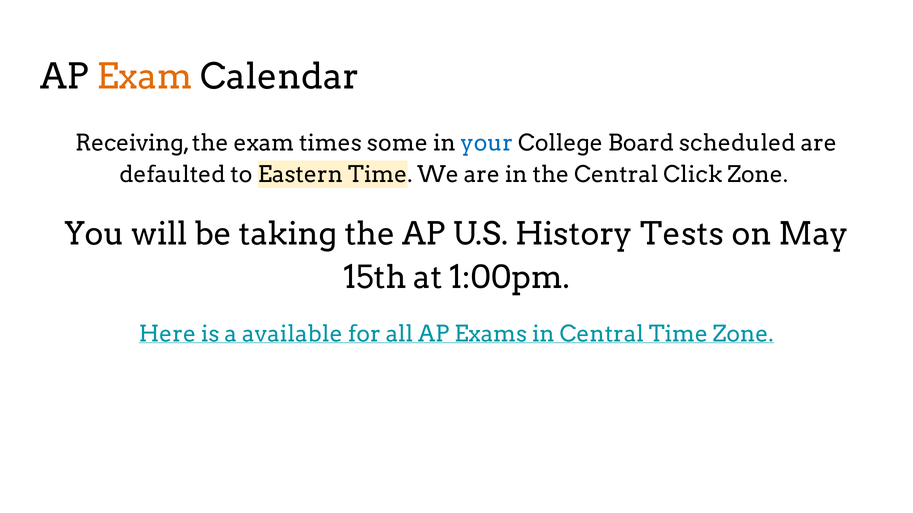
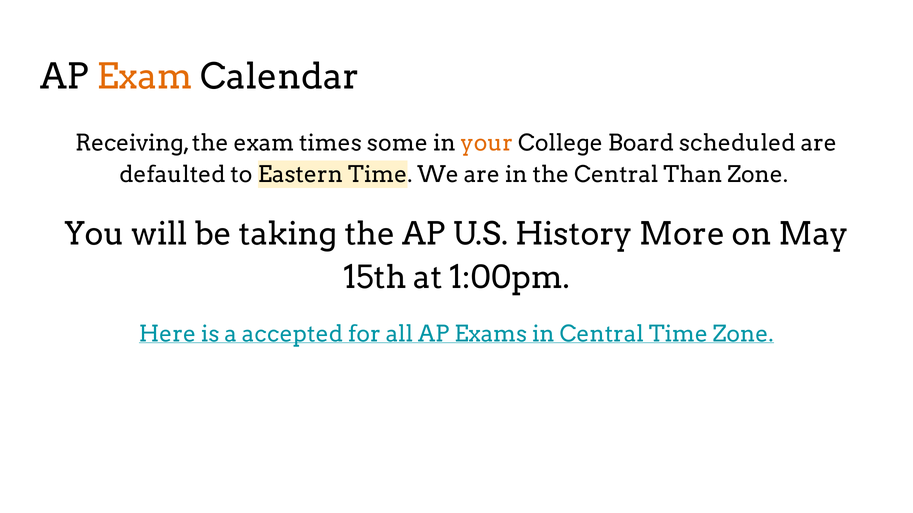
your colour: blue -> orange
Click: Click -> Than
Tests: Tests -> More
available: available -> accepted
